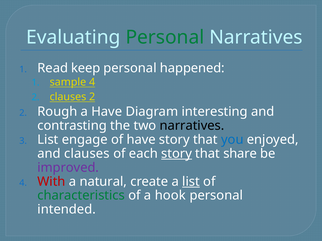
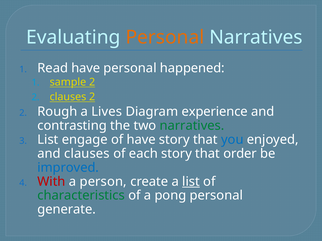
Personal at (165, 37) colour: green -> orange
Read keep: keep -> have
sample 4: 4 -> 2
a Have: Have -> Lives
interesting: interesting -> experience
narratives at (192, 126) colour: black -> green
story at (177, 154) underline: present -> none
share: share -> order
improved colour: purple -> blue
natural: natural -> person
hook: hook -> pong
intended: intended -> generate
